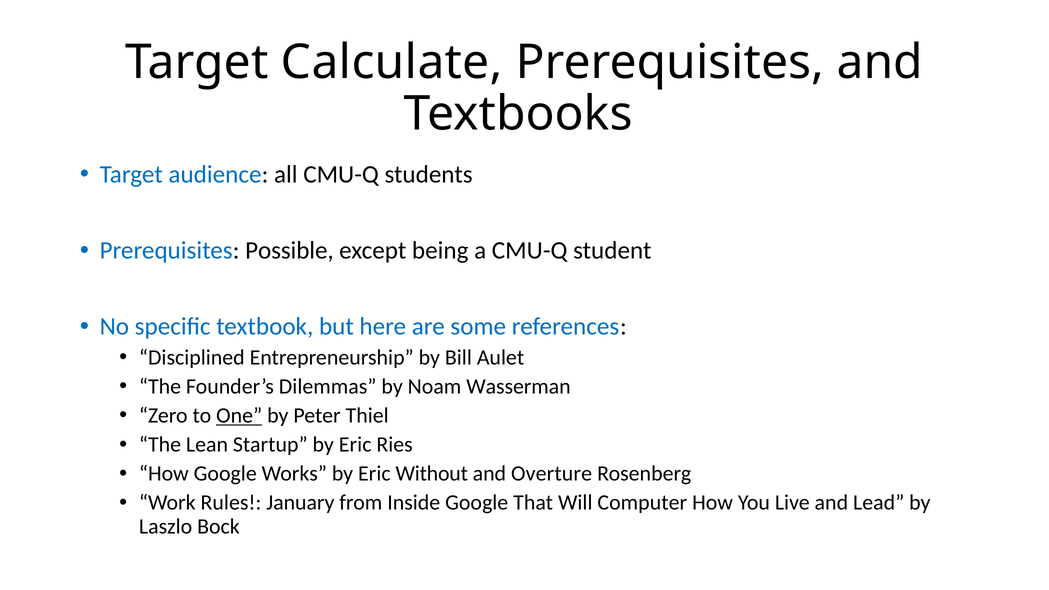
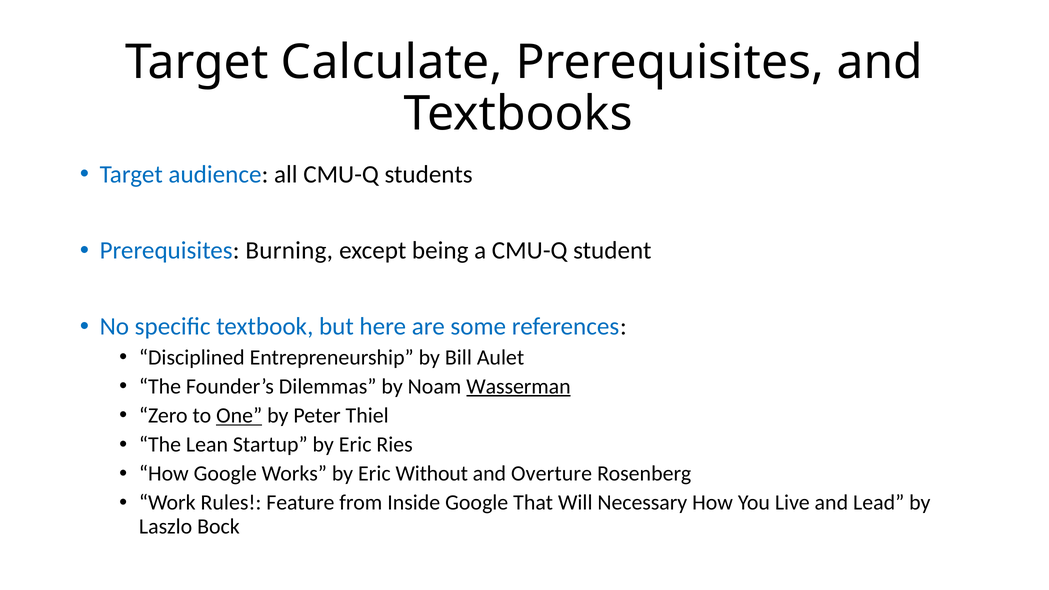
Possible: Possible -> Burning
Wasserman underline: none -> present
January: January -> Feature
Computer: Computer -> Necessary
